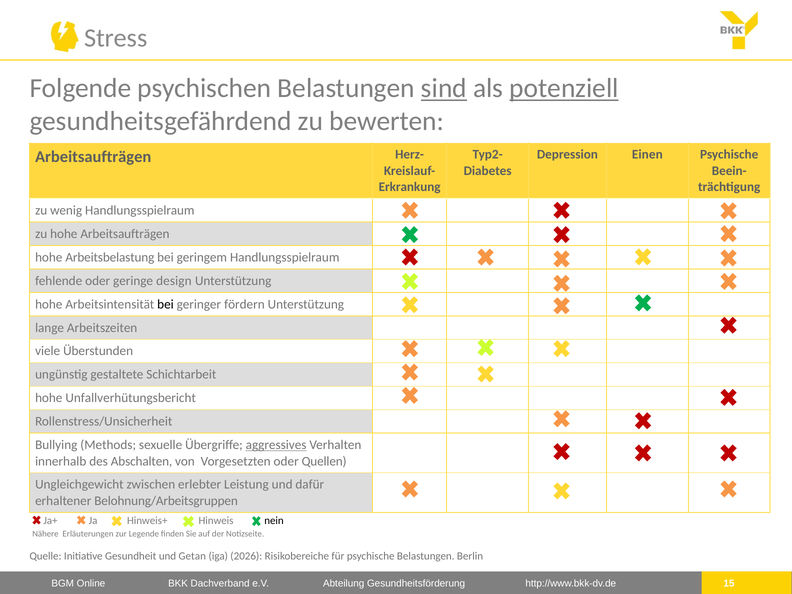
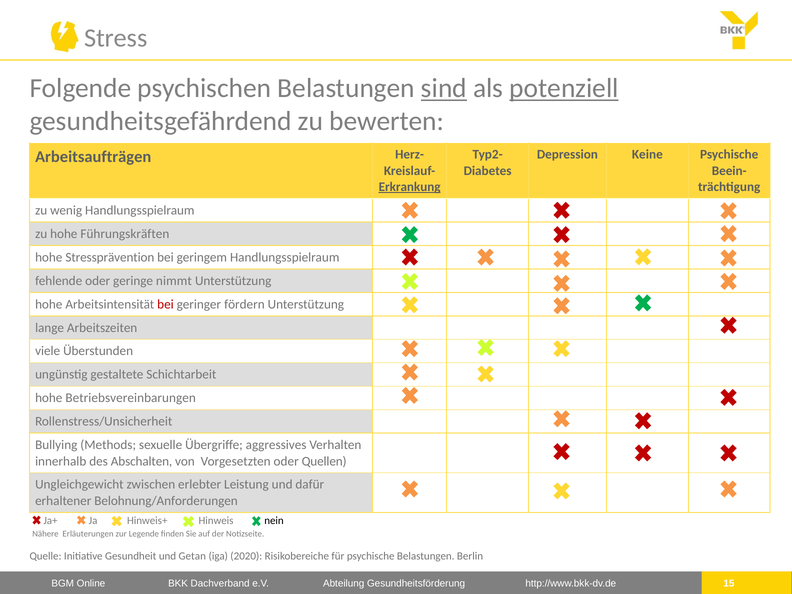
Einen: Einen -> Keine
Erkrankung underline: none -> present
hohe Arbeitsaufträgen: Arbeitsaufträgen -> Führungskräften
Arbeitsbelastung: Arbeitsbelastung -> Stressprävention
design: design -> nimmt
bei at (165, 304) colour: black -> red
Unfallverhütungsbericht: Unfallverhütungsbericht -> Betriebsvereinbarungen
aggressives underline: present -> none
Belohnung/Arbeitsgruppen: Belohnung/Arbeitsgruppen -> Belohnung/Anforderungen
2026: 2026 -> 2020
